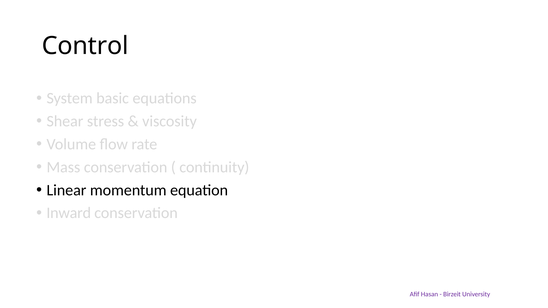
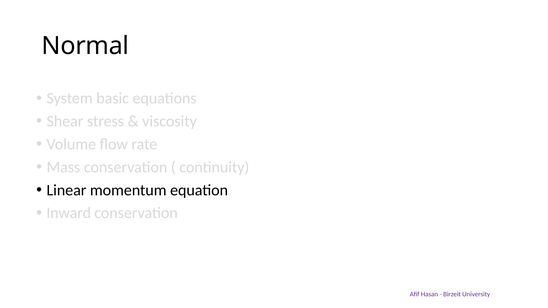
Control: Control -> Normal
